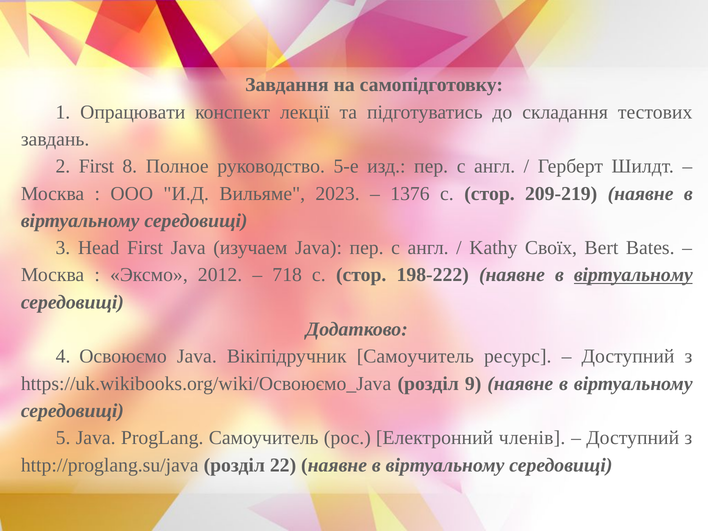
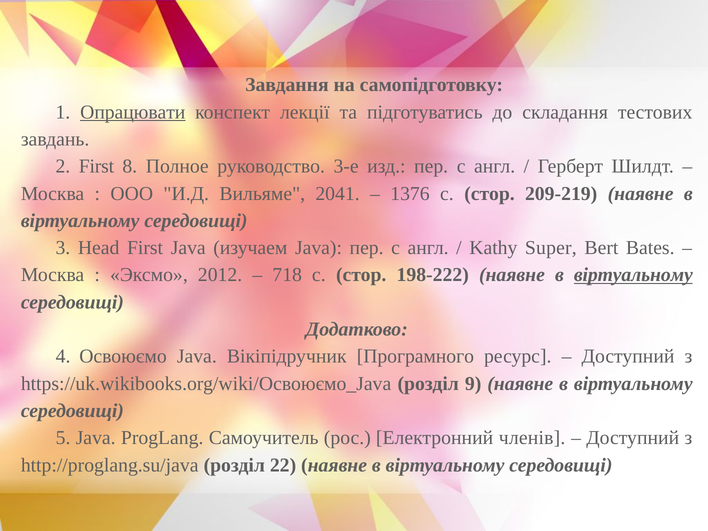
Опрацювати underline: none -> present
5-е: 5-е -> 3-е
2023: 2023 -> 2041
Своїх: Своїх -> Super
Вікіпідручник Самоучитель: Самоучитель -> Програмного
